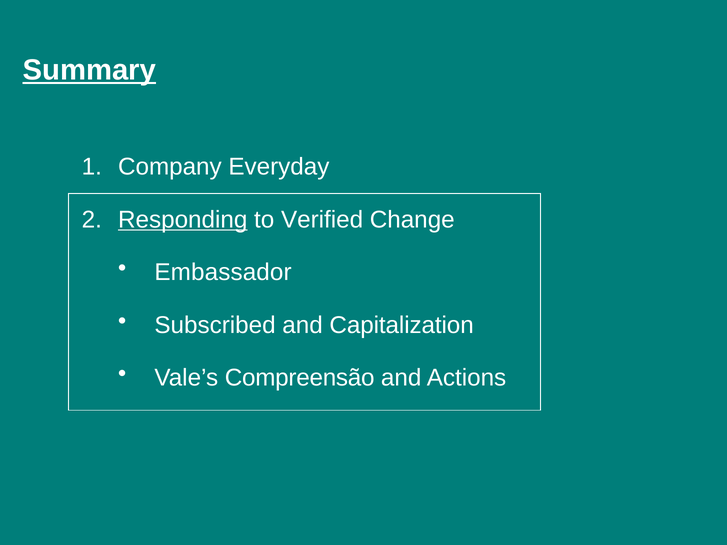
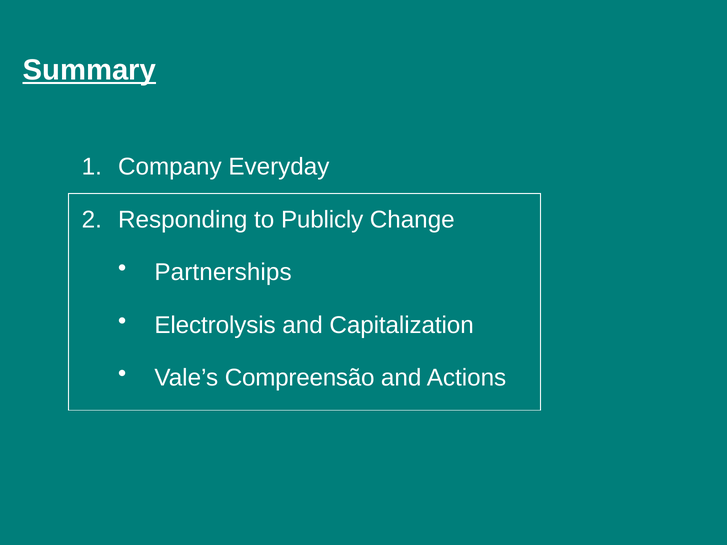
Responding underline: present -> none
Verified: Verified -> Publicly
Embassador: Embassador -> Partnerships
Subscribed: Subscribed -> Electrolysis
